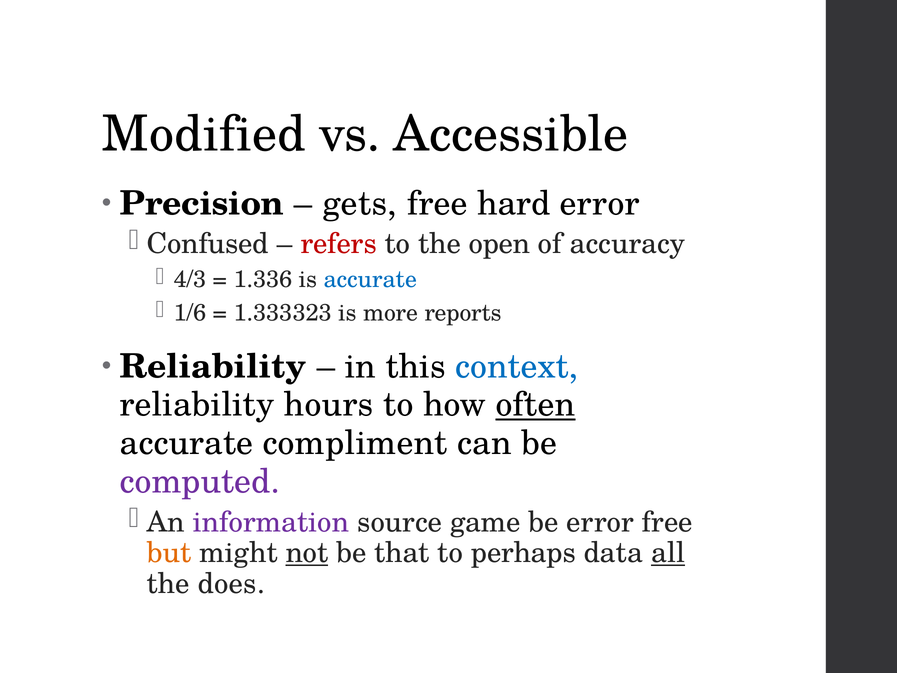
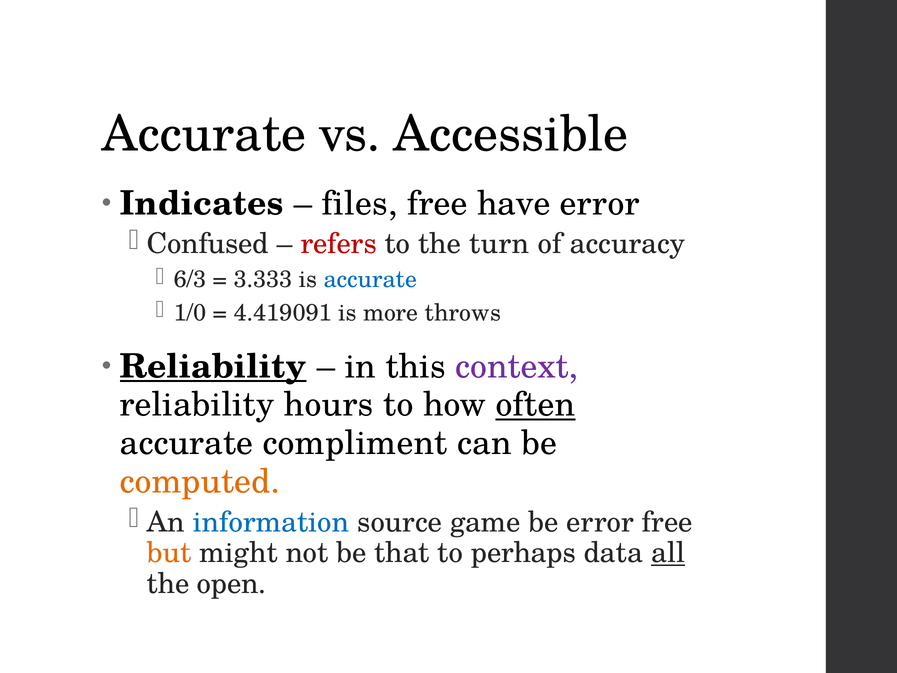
Modified at (204, 134): Modified -> Accurate
Precision: Precision -> Indicates
gets: gets -> files
hard: hard -> have
open: open -> turn
4/3: 4/3 -> 6/3
1.336: 1.336 -> 3.333
1/6: 1/6 -> 1/0
1.333323: 1.333323 -> 4.419091
reports: reports -> throws
Reliability at (213, 366) underline: none -> present
context colour: blue -> purple
computed colour: purple -> orange
information colour: purple -> blue
not underline: present -> none
does: does -> open
